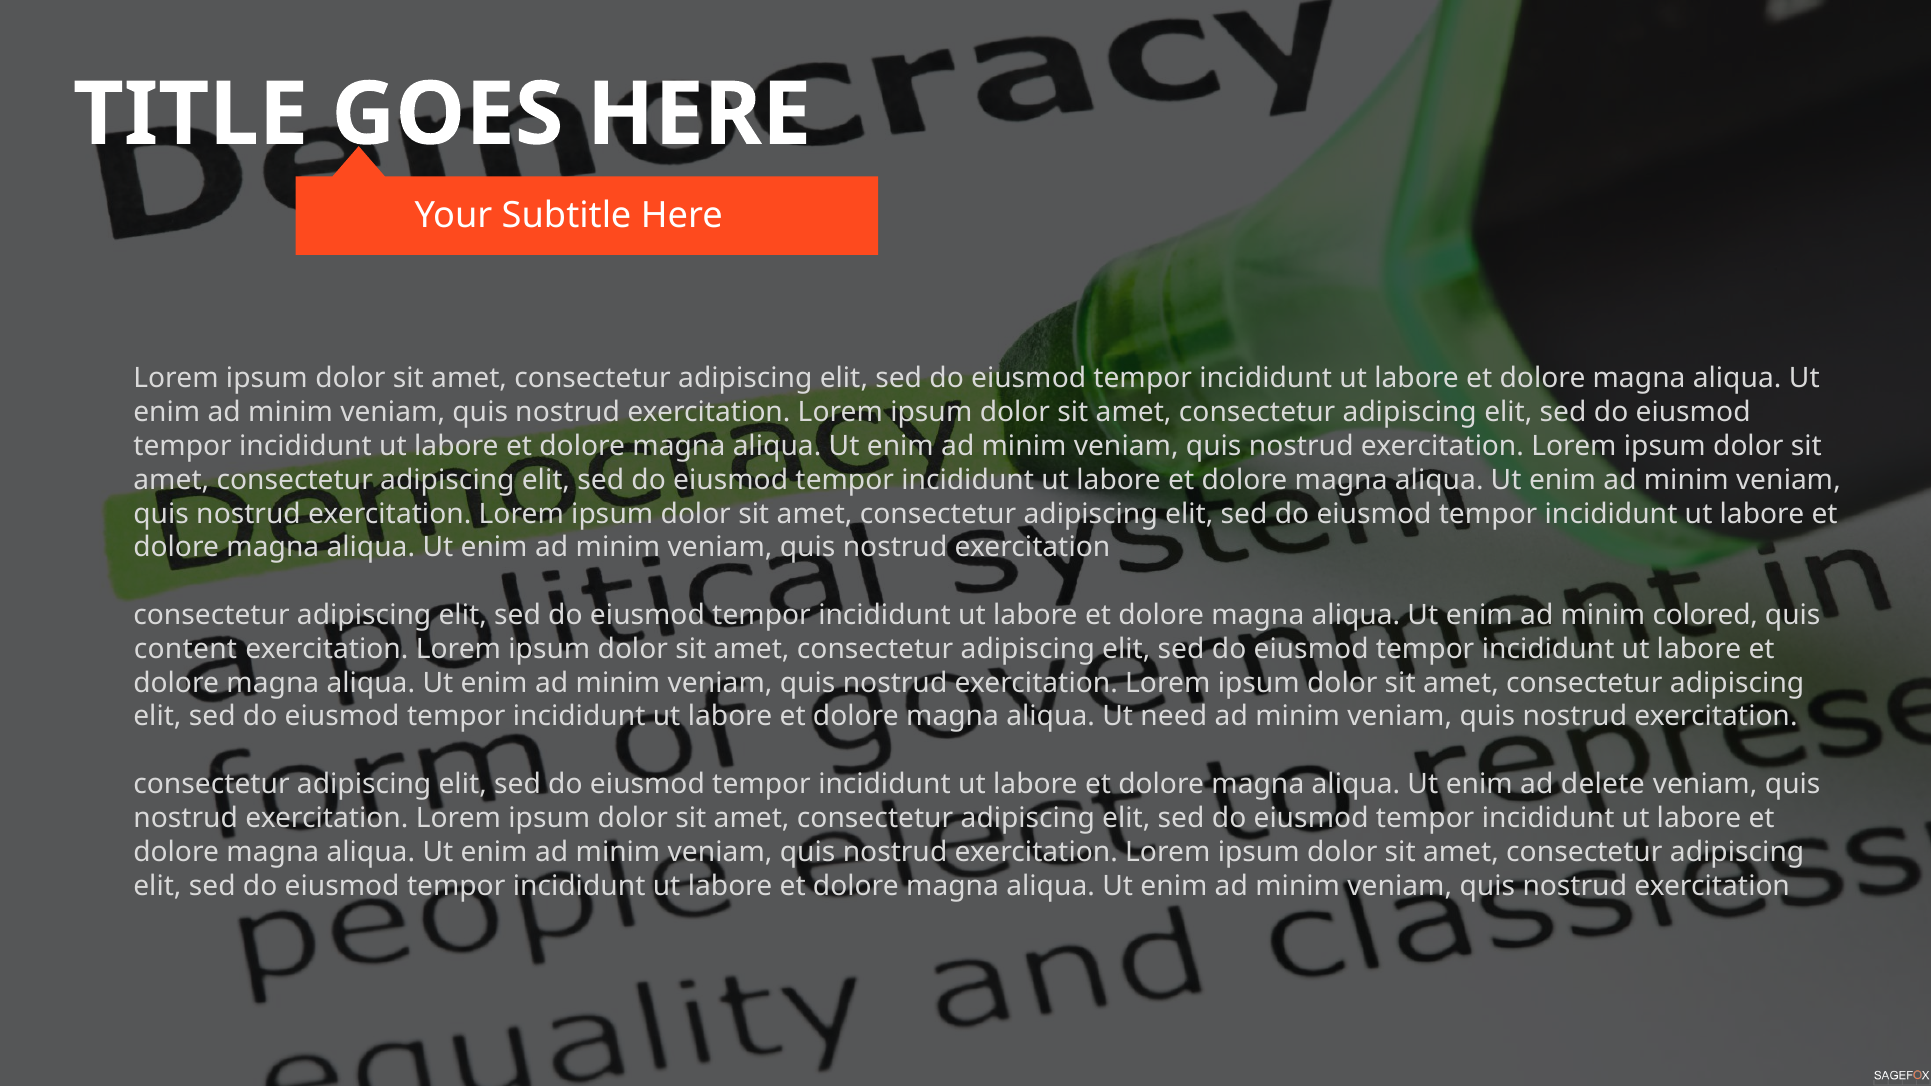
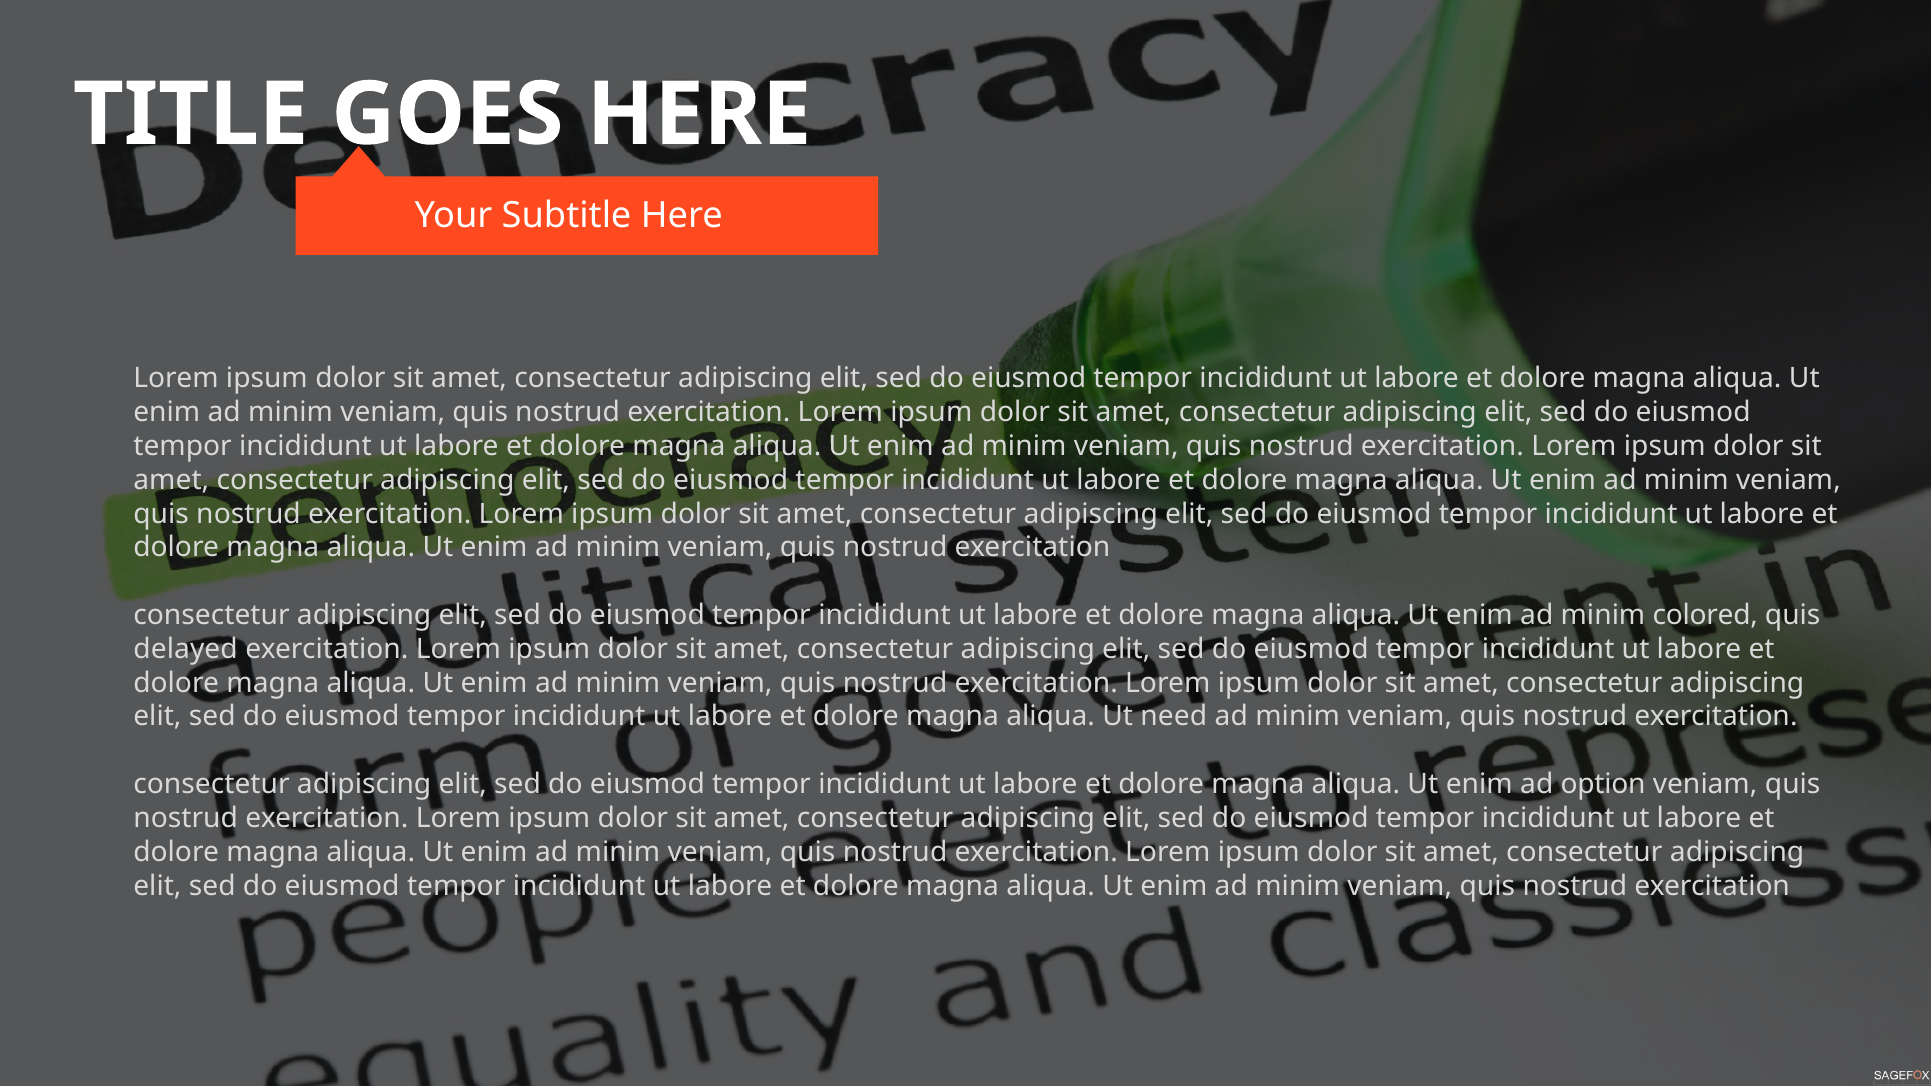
content: content -> delayed
delete: delete -> option
